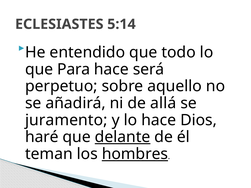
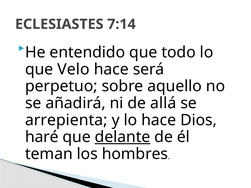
5:14: 5:14 -> 7:14
Para: Para -> Velo
juramento: juramento -> arrepienta
hombres underline: present -> none
